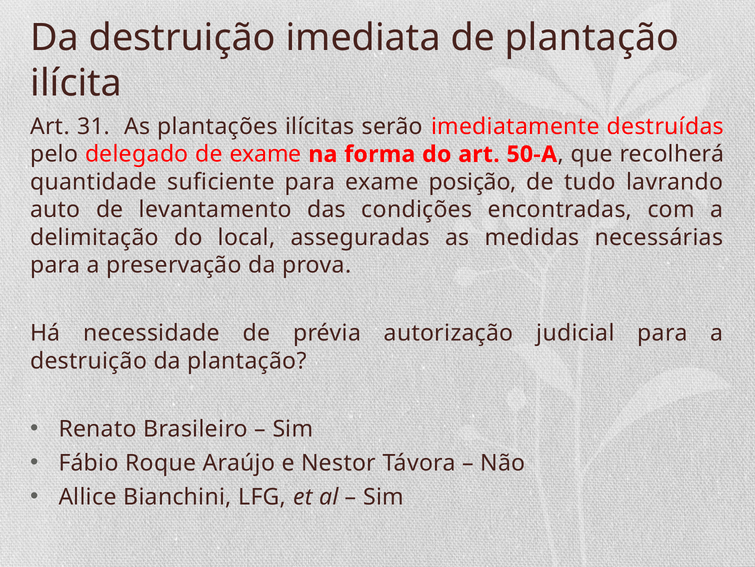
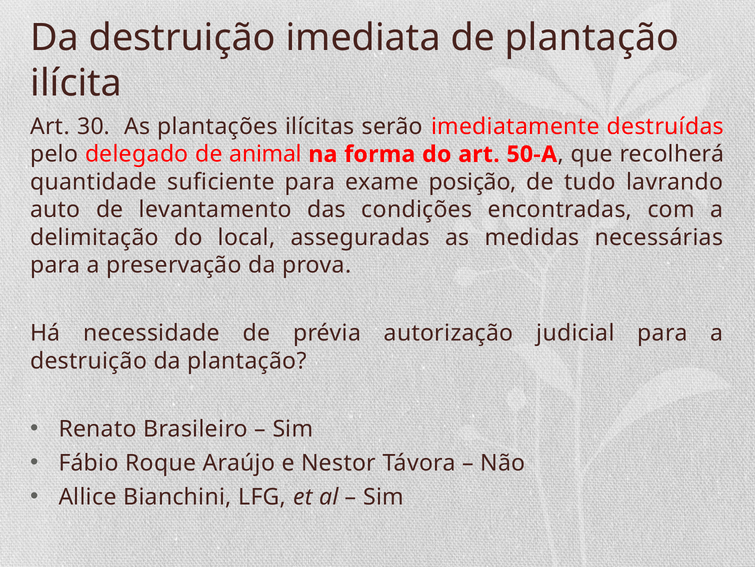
31: 31 -> 30
de exame: exame -> animal
